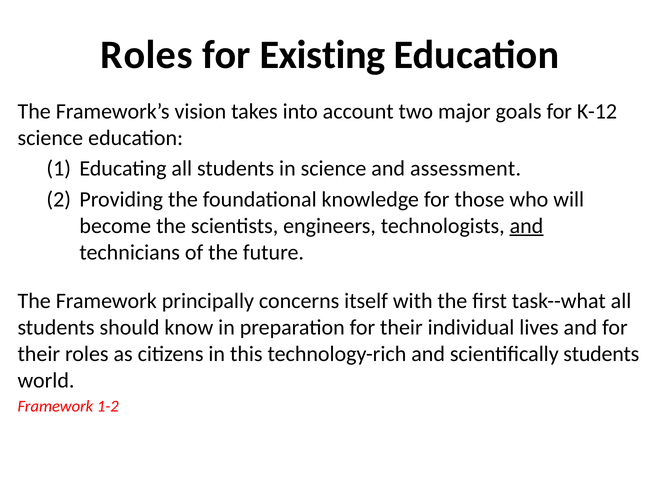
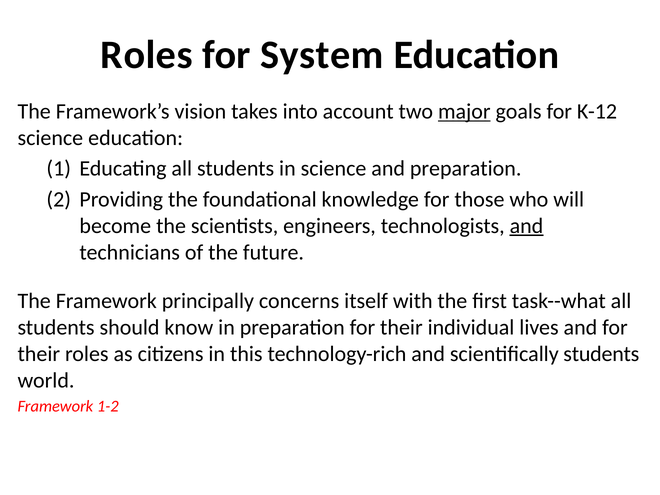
Existing: Existing -> System
major underline: none -> present
and assessment: assessment -> preparation
